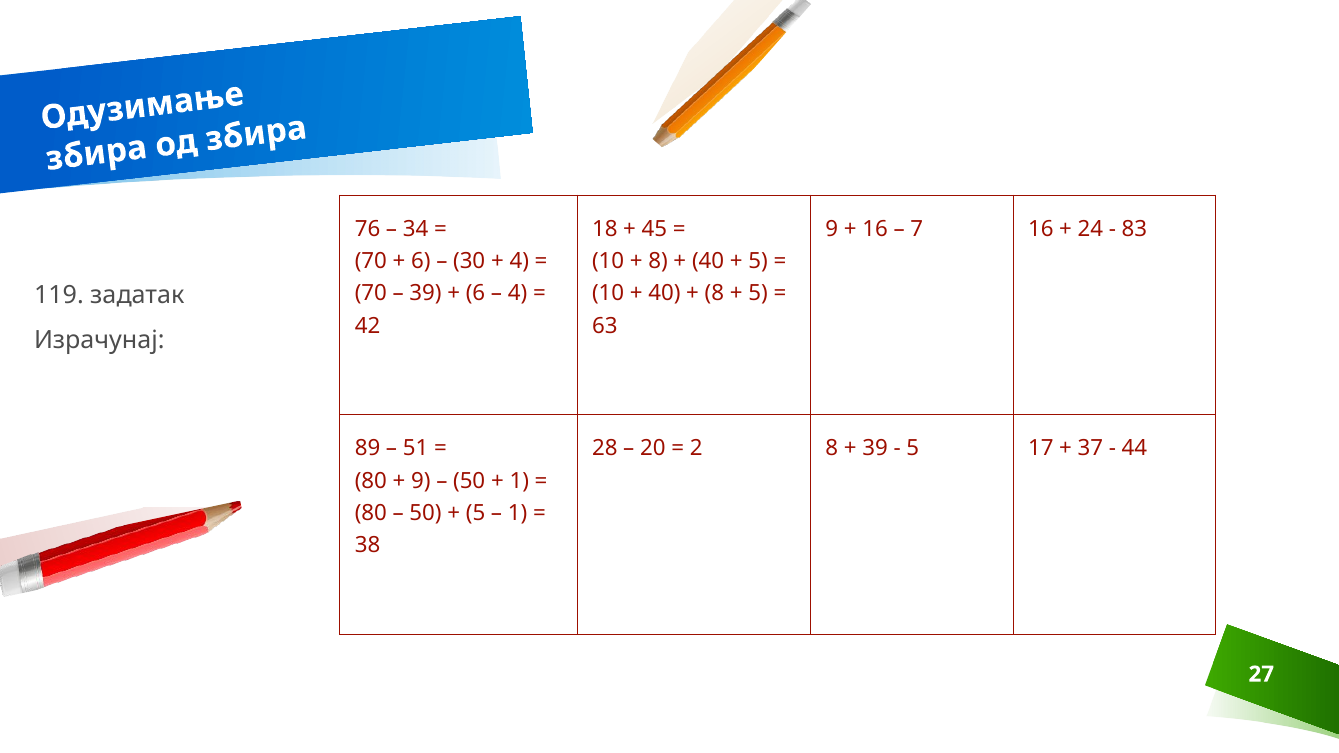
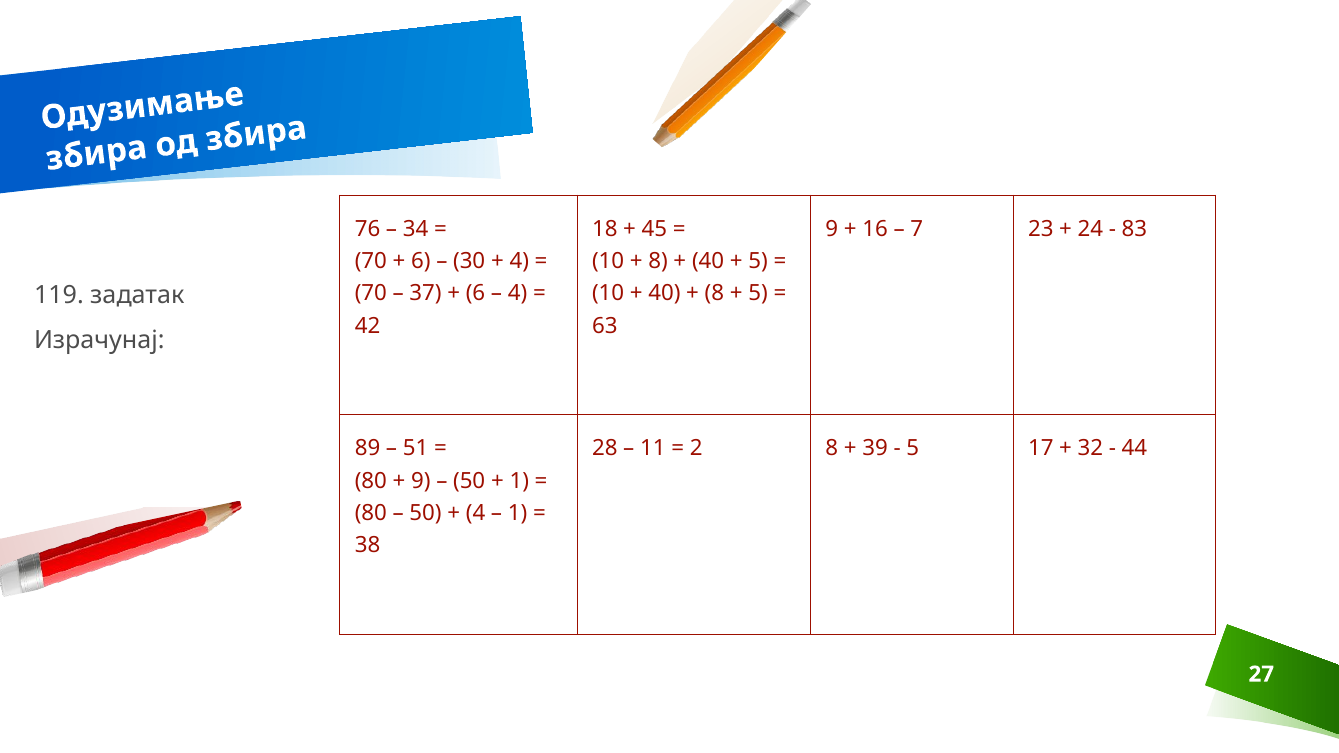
7 16: 16 -> 23
39 at (426, 294): 39 -> 37
20: 20 -> 11
37: 37 -> 32
5 at (476, 513): 5 -> 4
